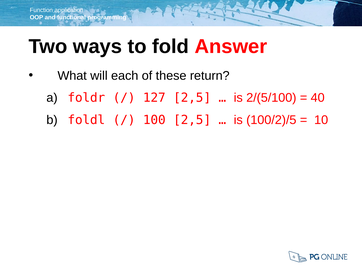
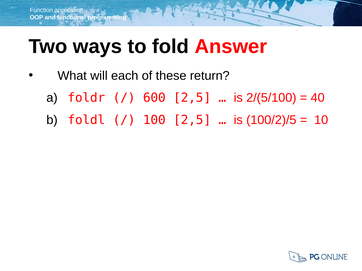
127: 127 -> 600
